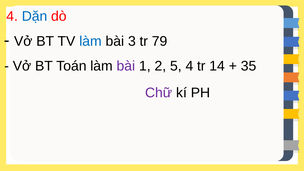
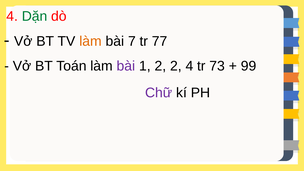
Dặn colour: blue -> green
làm at (90, 41) colour: blue -> orange
3: 3 -> 7
79: 79 -> 77
2 5: 5 -> 2
14: 14 -> 73
35: 35 -> 99
